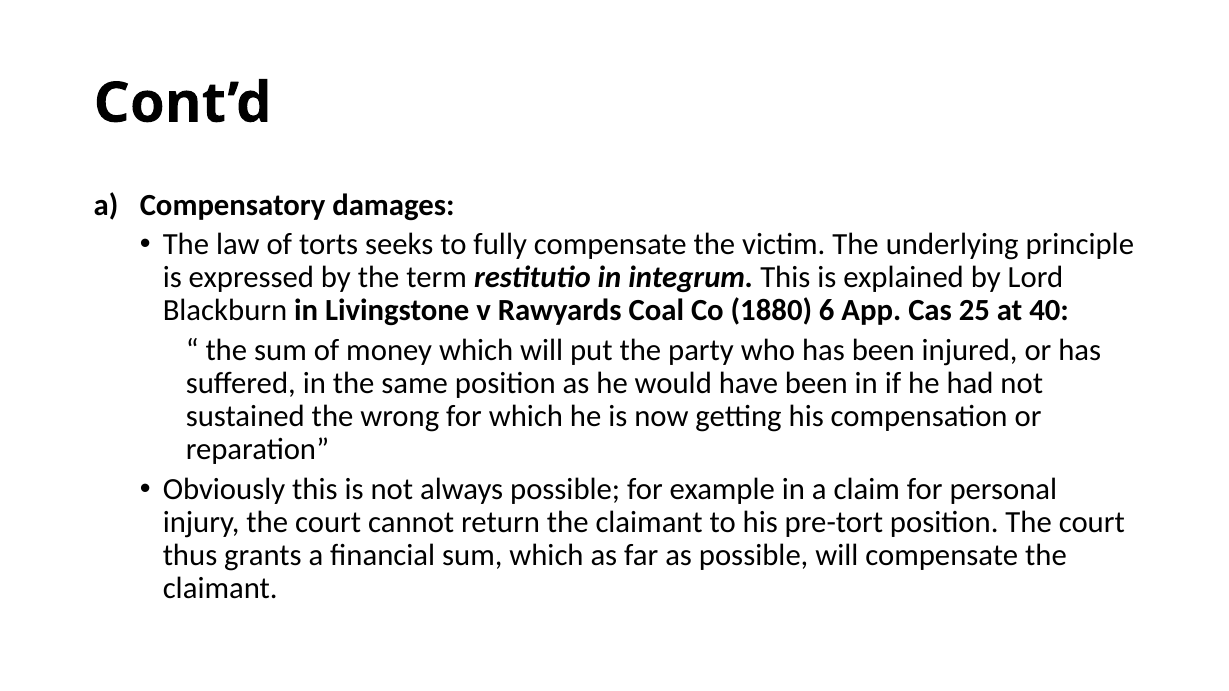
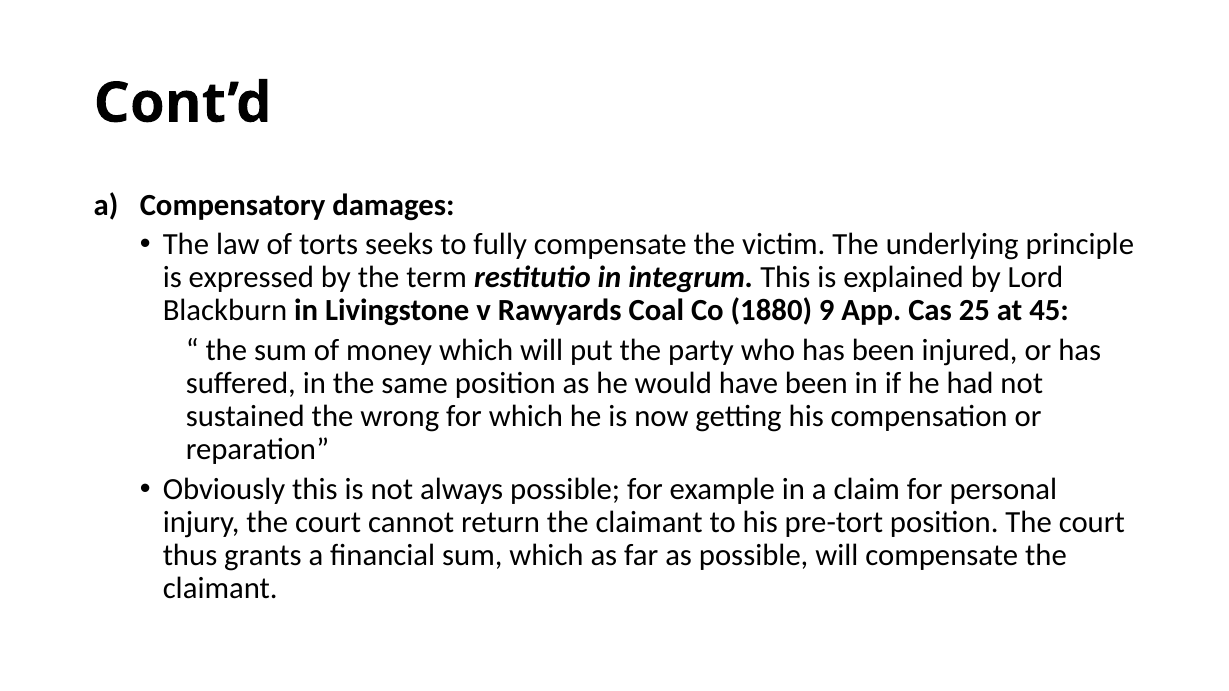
6: 6 -> 9
40: 40 -> 45
